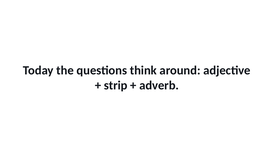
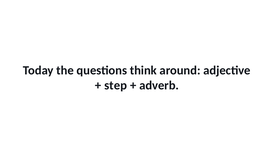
strip: strip -> step
